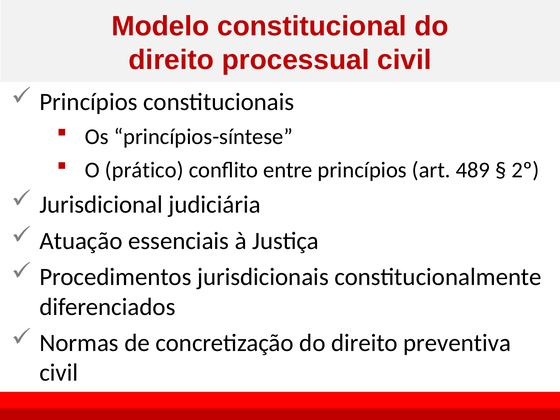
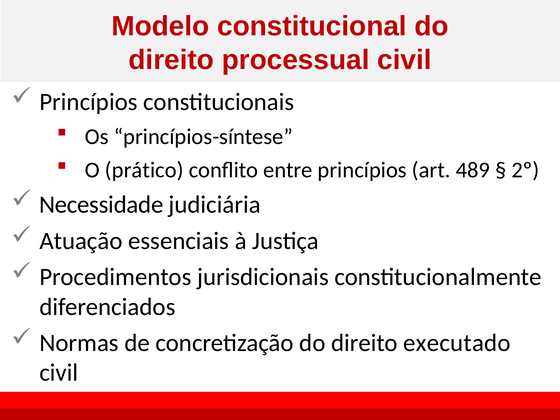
Jurisdicional: Jurisdicional -> Necessidade
preventiva: preventiva -> executado
